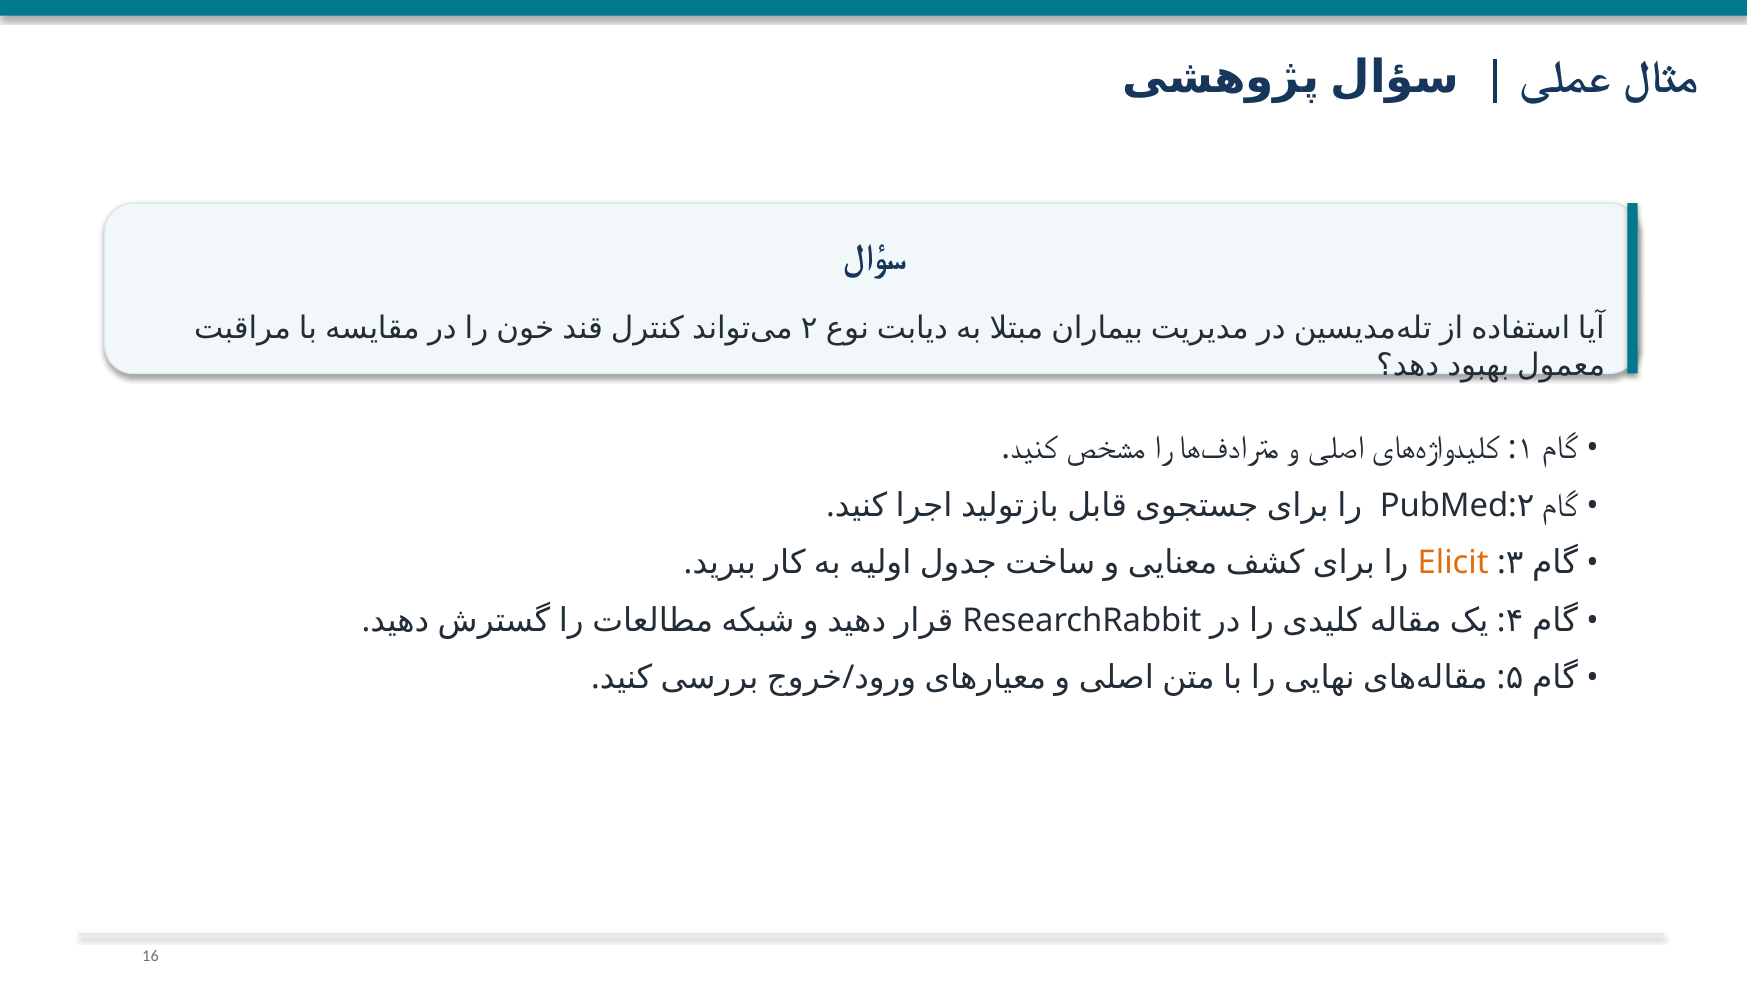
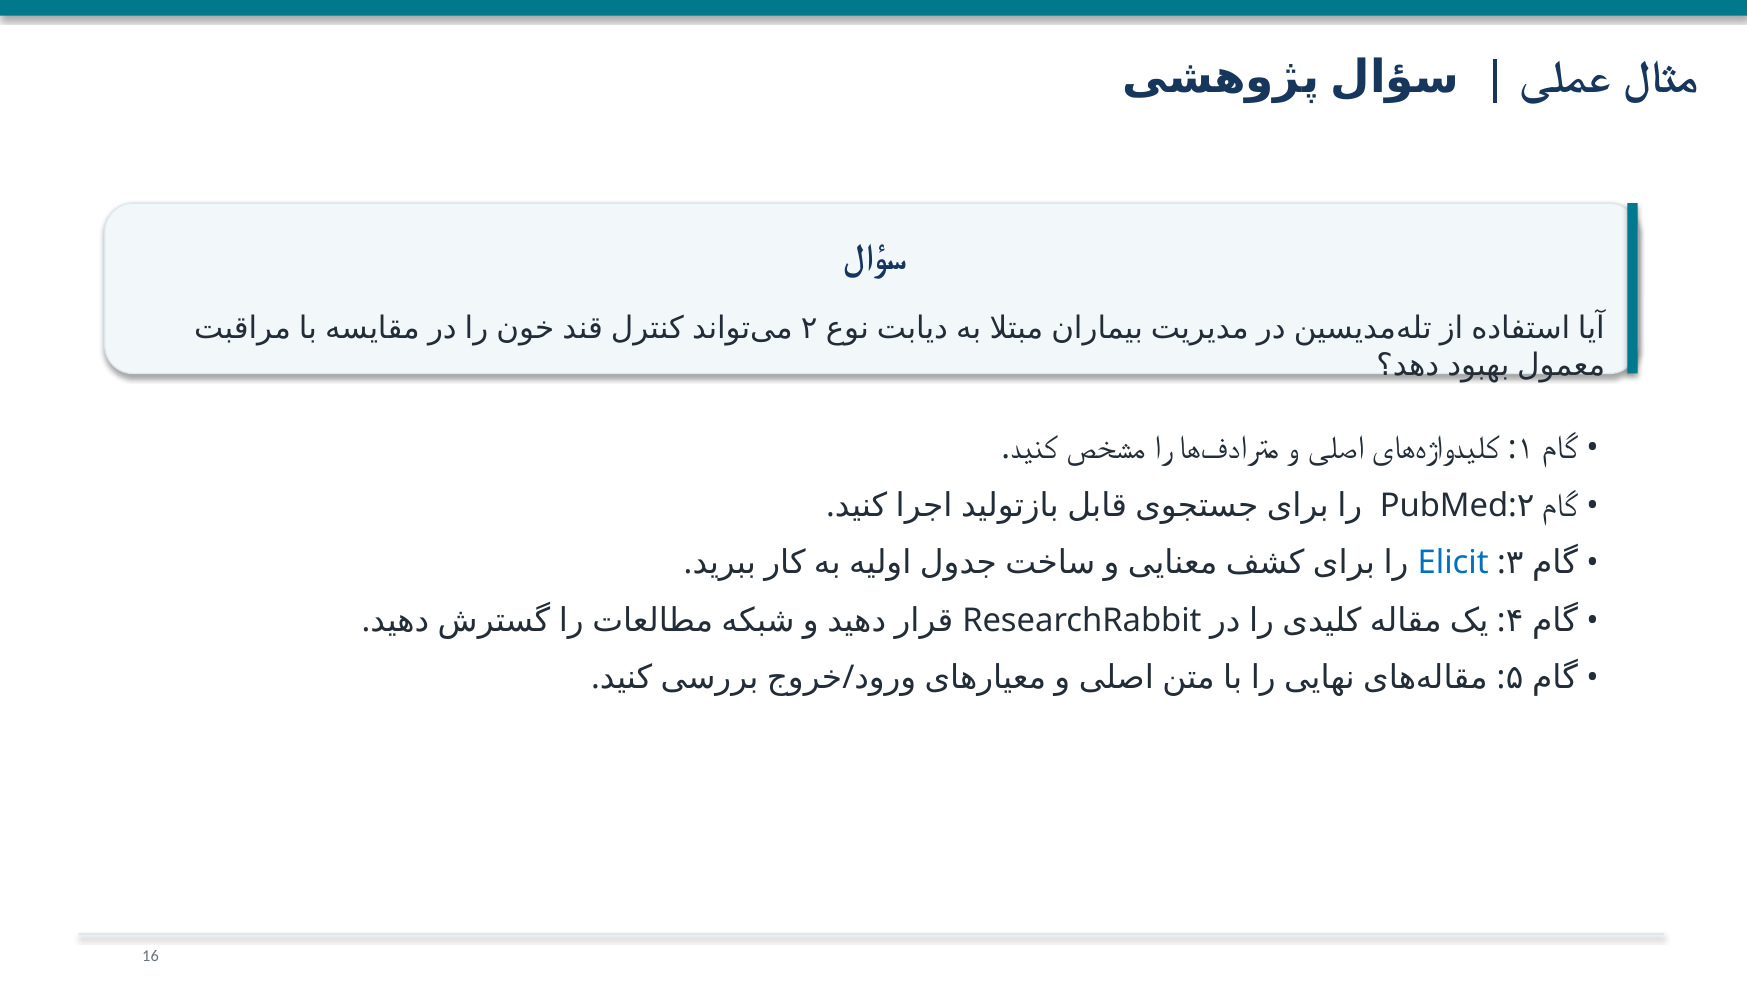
Elicit colour: orange -> blue
